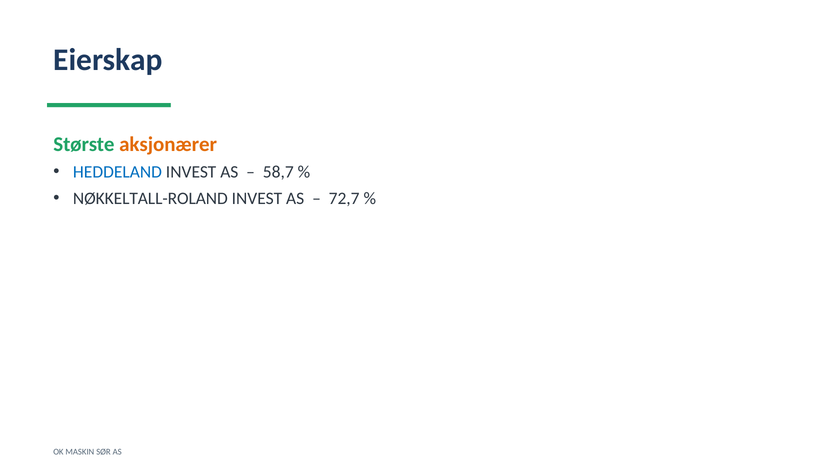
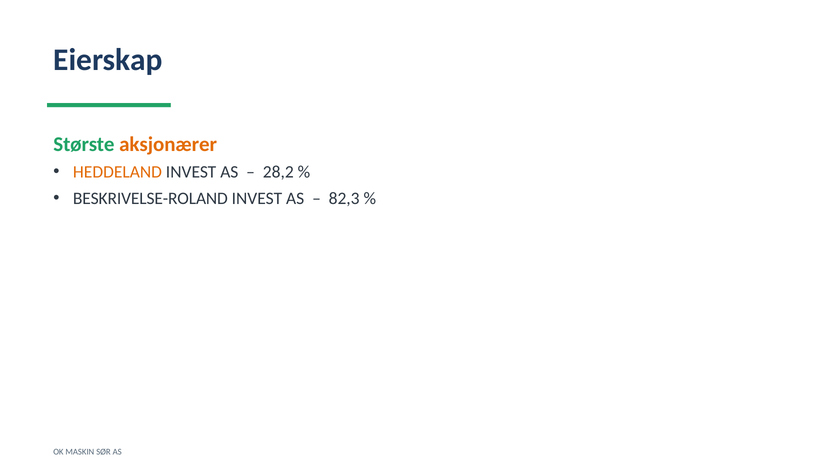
HEDDELAND colour: blue -> orange
58,7: 58,7 -> 28,2
NØKKELTALL-ROLAND: NØKKELTALL-ROLAND -> BESKRIVELSE-ROLAND
72,7: 72,7 -> 82,3
